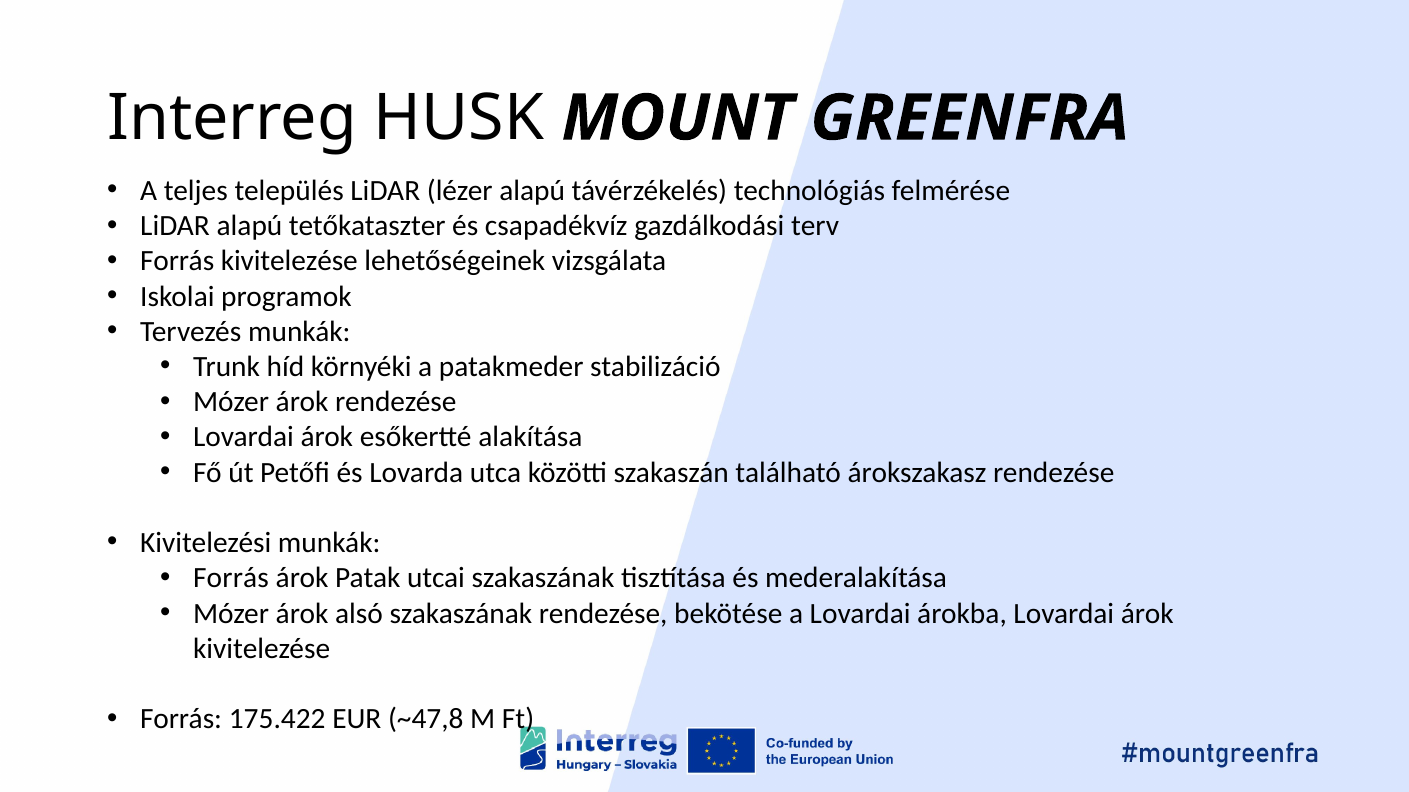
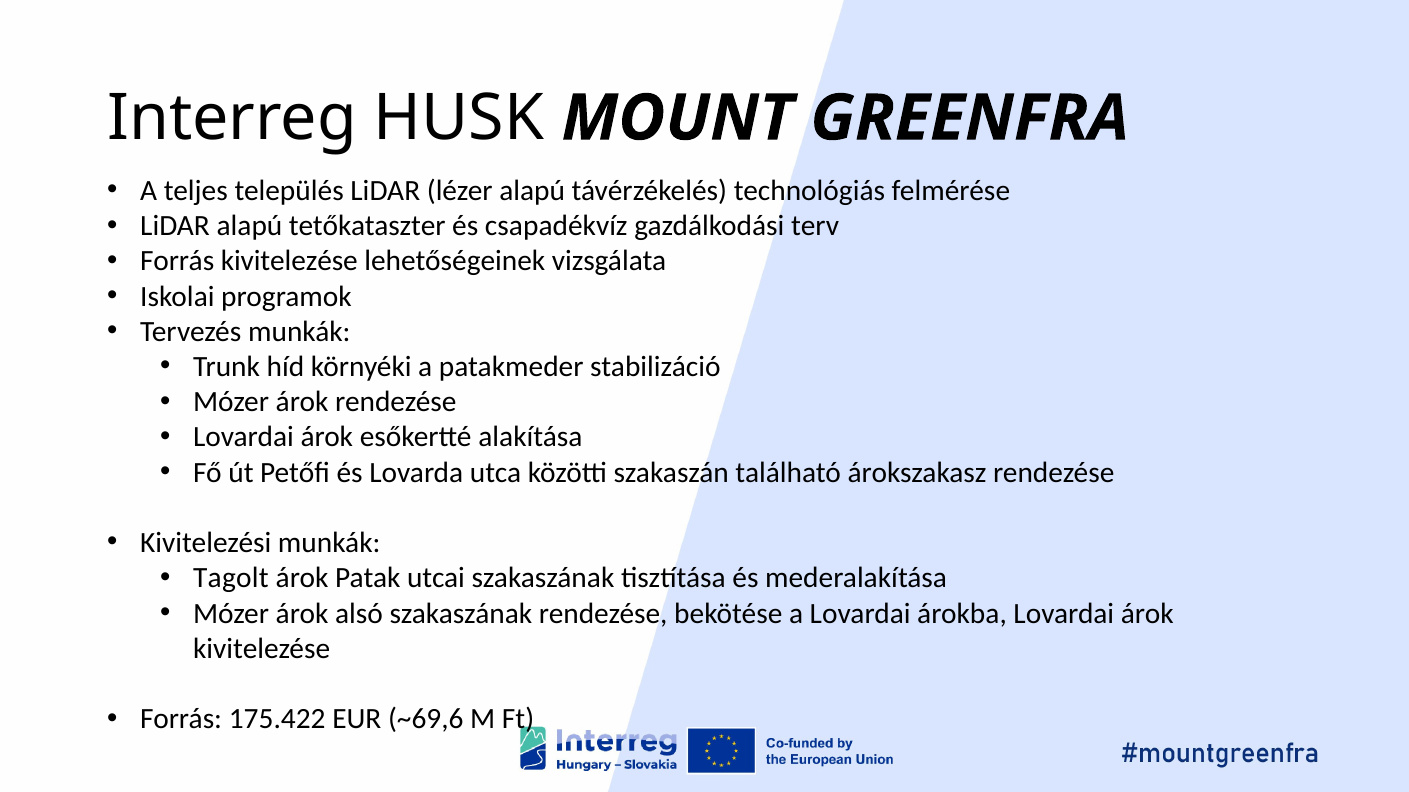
Forrás at (231, 579): Forrás -> Tagolt
~47,8: ~47,8 -> ~69,6
